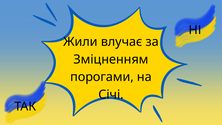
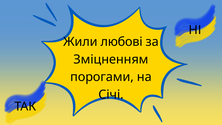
влучає: влучає -> любові
